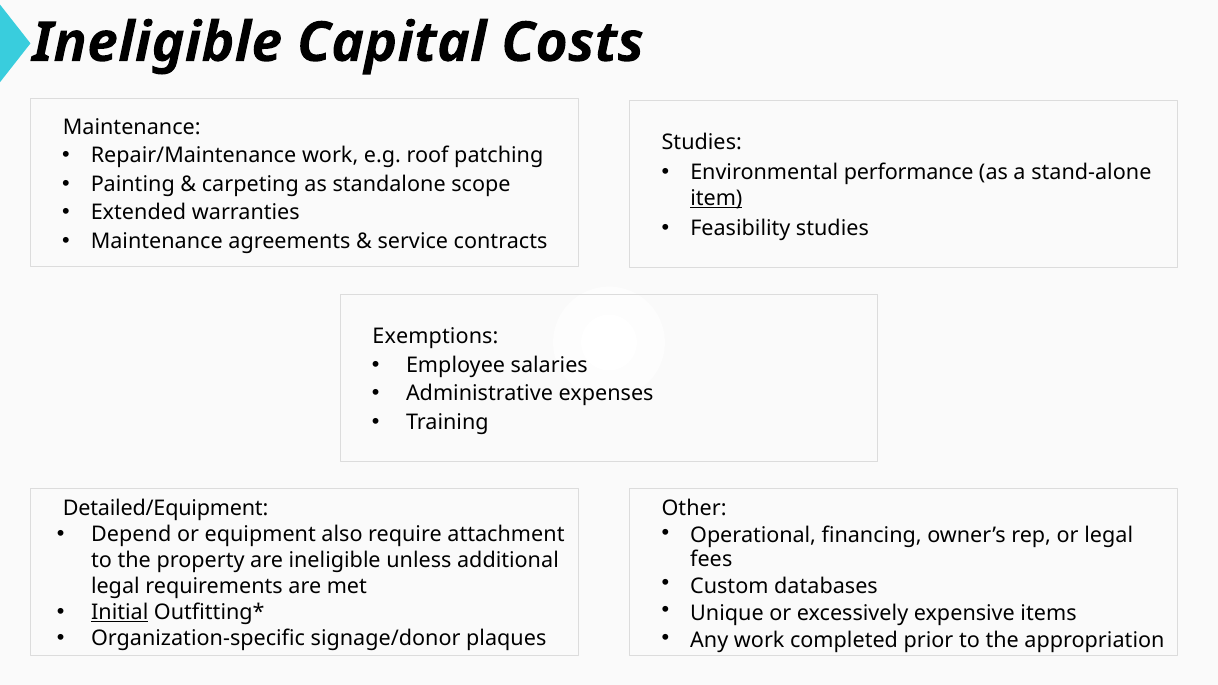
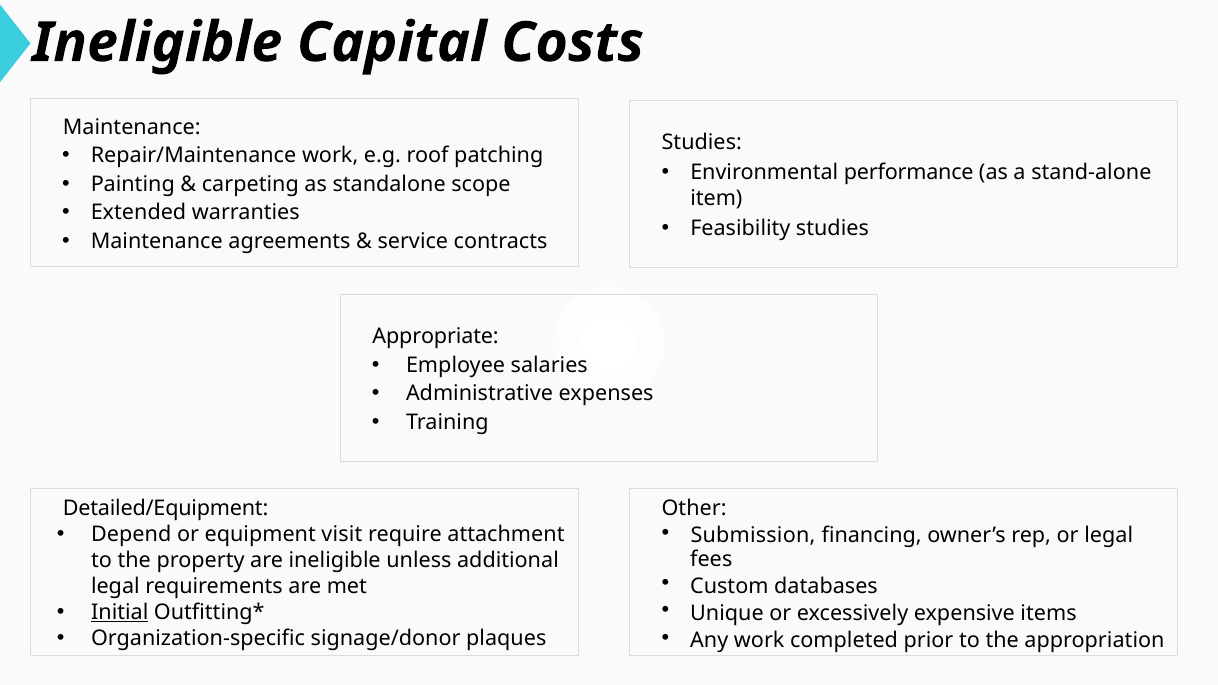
item underline: present -> none
Exemptions: Exemptions -> Appropriate
Operational at (753, 536): Operational -> Submission
also: also -> visit
